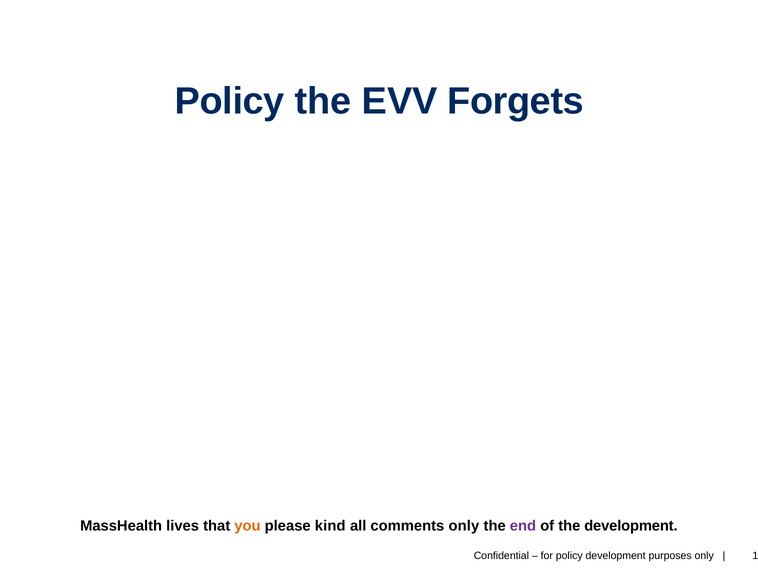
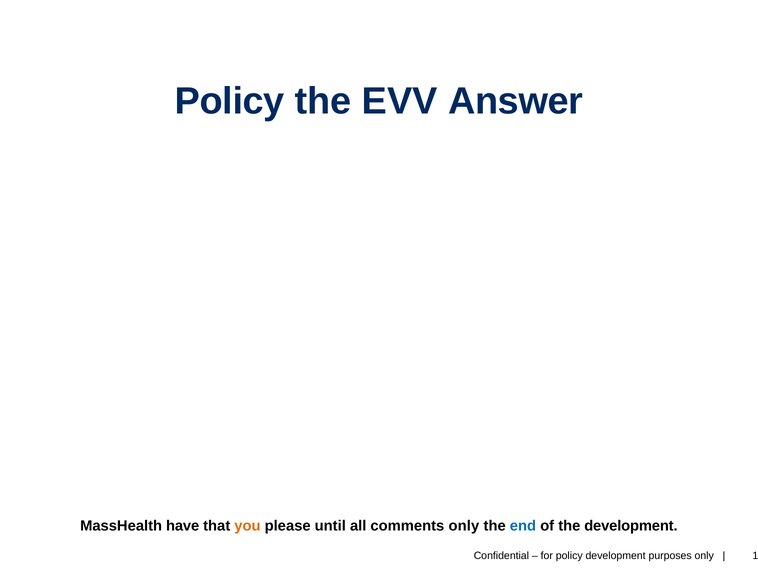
Forgets: Forgets -> Answer
lives: lives -> have
kind: kind -> until
end colour: purple -> blue
